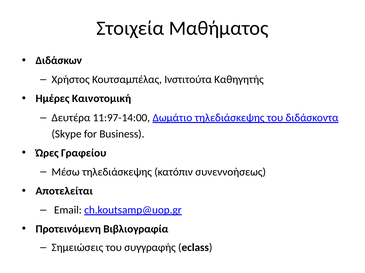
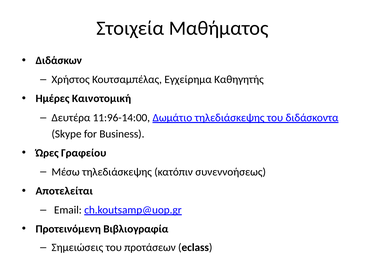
Ινστιτούτα: Ινστιτούτα -> Εγχείρημα
11:97-14:00: 11:97-14:00 -> 11:96-14:00
συγγραφής: συγγραφής -> προτάσεων
